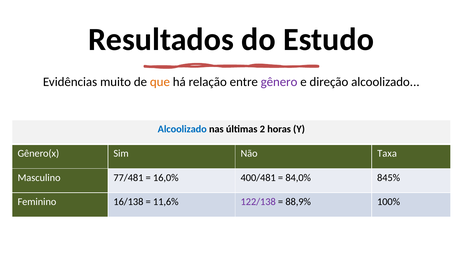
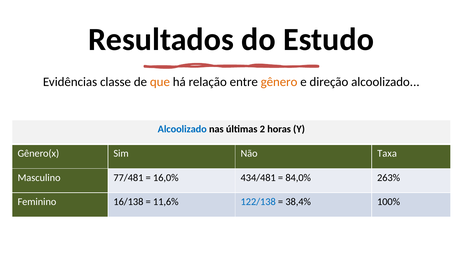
muito: muito -> classe
gênero colour: purple -> orange
400/481: 400/481 -> 434/481
845%: 845% -> 263%
122/138 colour: purple -> blue
88,9%: 88,9% -> 38,4%
